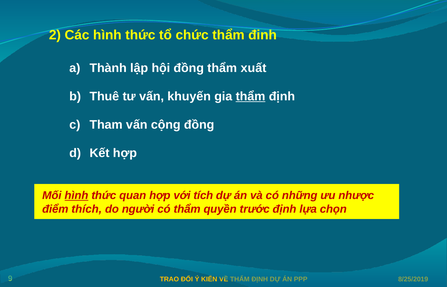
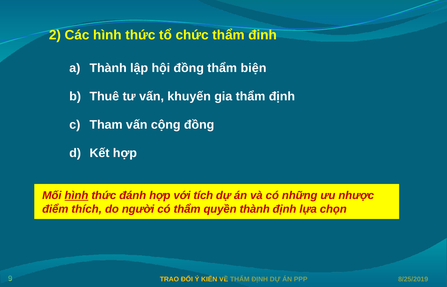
xuất: xuất -> biện
thẩm at (250, 96) underline: present -> none
quan: quan -> đánh
quyền trước: trước -> thành
